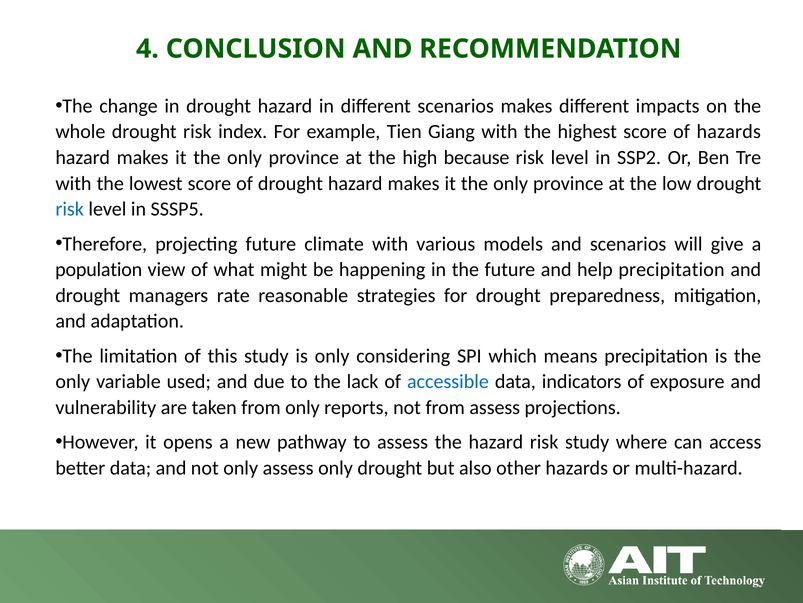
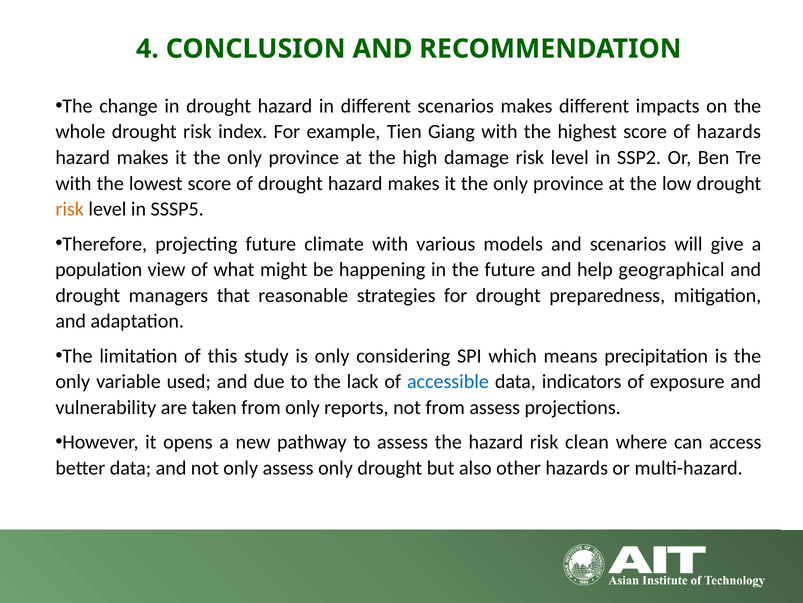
because: because -> damage
risk at (70, 209) colour: blue -> orange
help precipitation: precipitation -> geographical
rate: rate -> that
risk study: study -> clean
